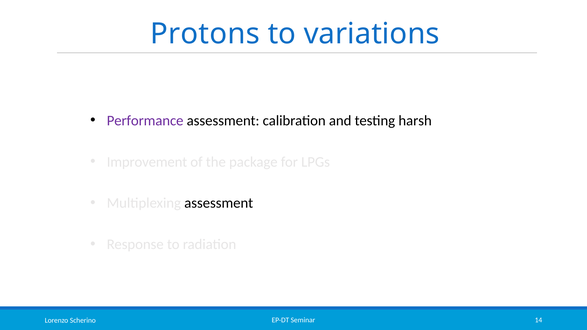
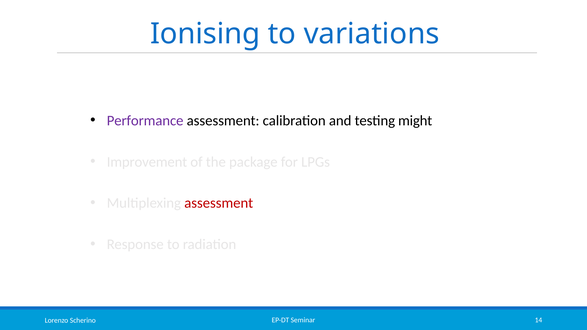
Protons: Protons -> Ionising
harsh: harsh -> might
assessment at (219, 203) colour: black -> red
